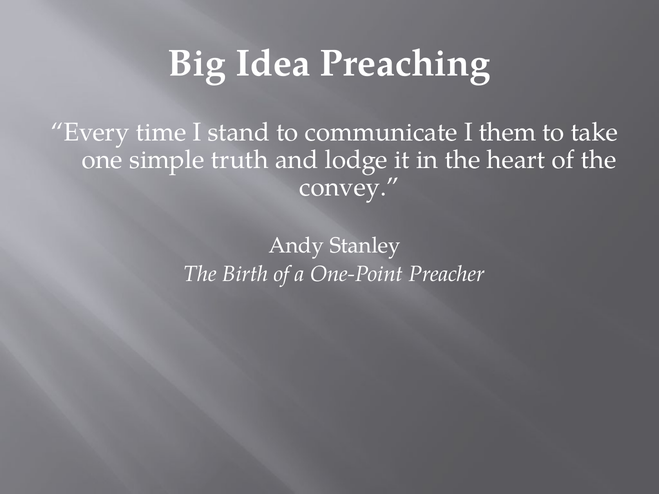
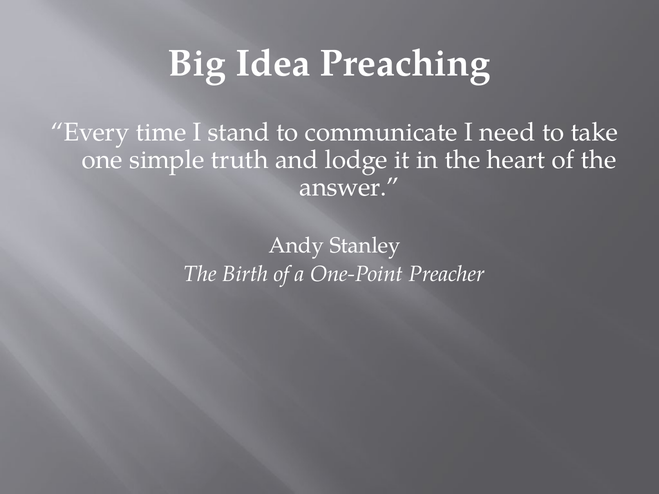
them: them -> need
convey: convey -> answer
